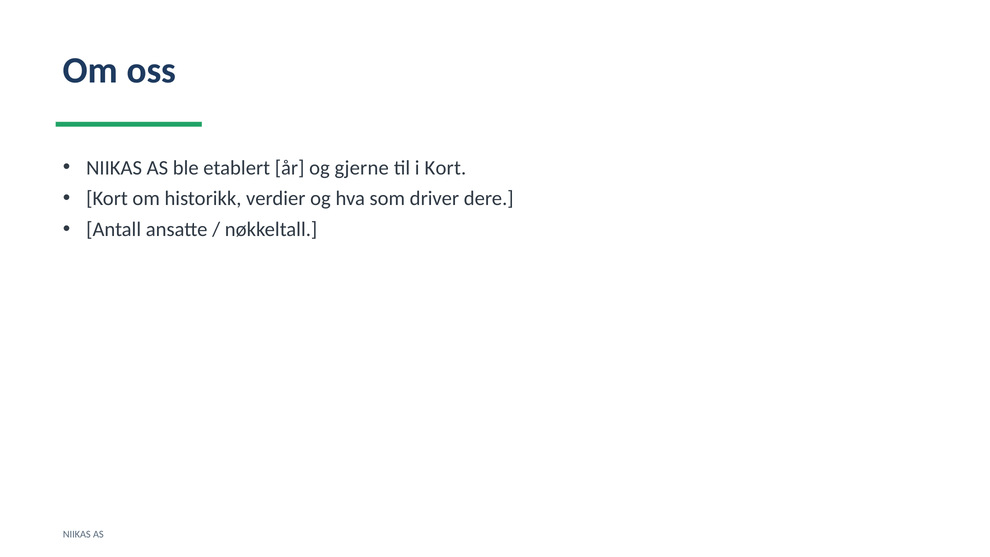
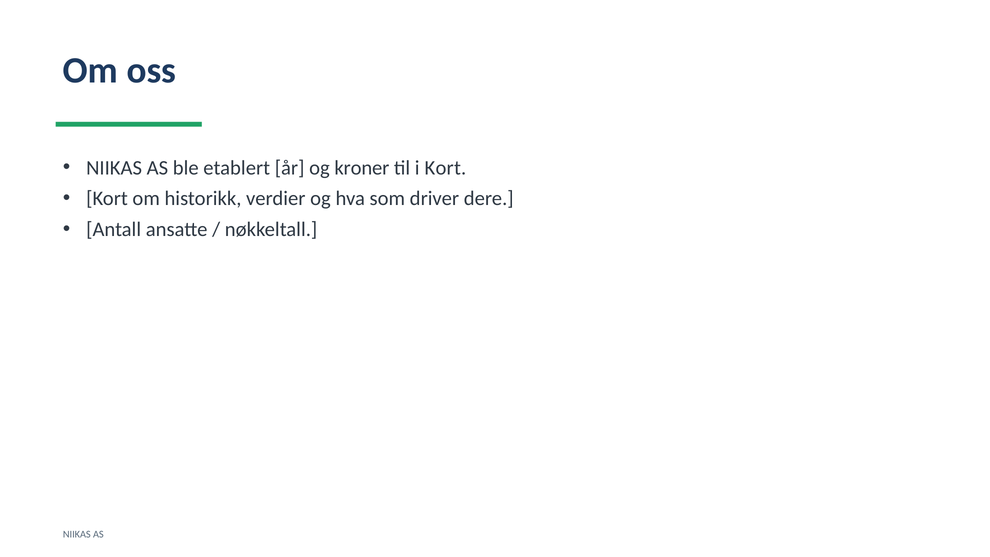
gjerne: gjerne -> kroner
